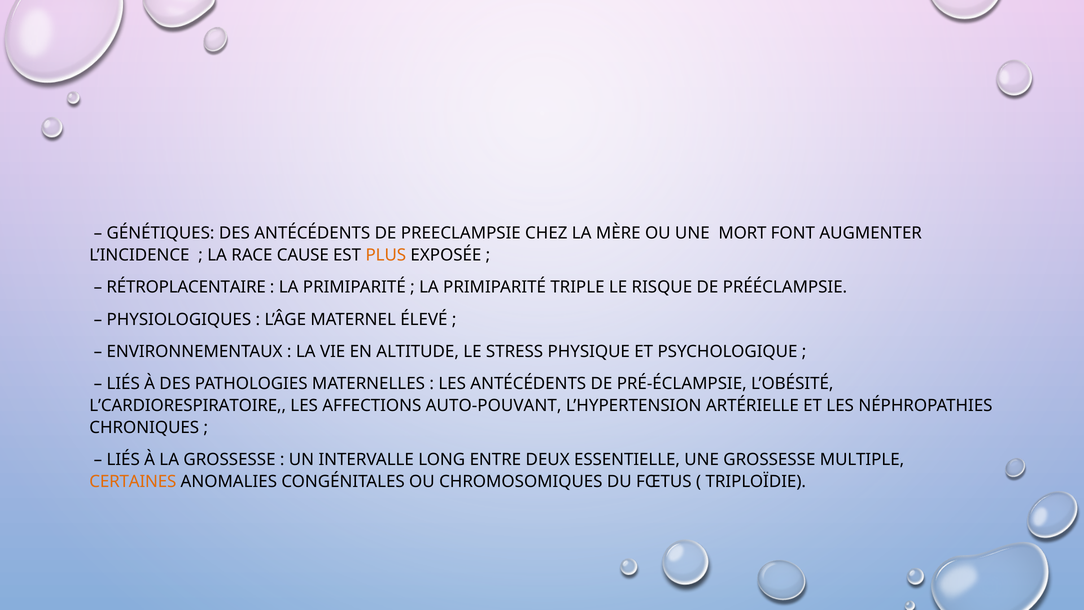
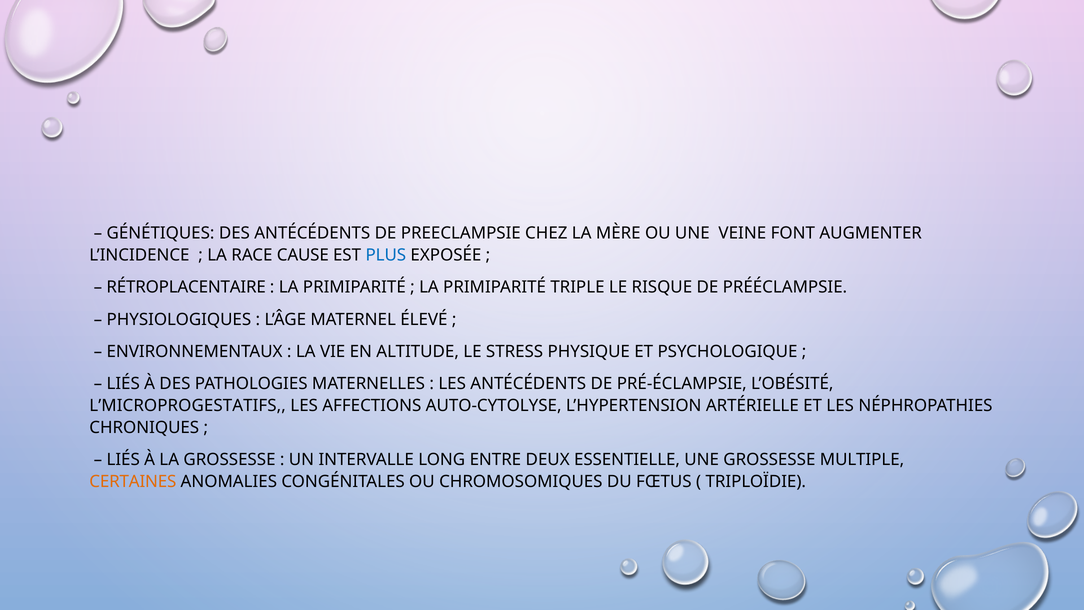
MORT: MORT -> VEINE
PLUS colour: orange -> blue
L’CARDIORESPIRATOIRE: L’CARDIORESPIRATOIRE -> L’MICROPROGESTATIFS
AUTO-POUVANT: AUTO-POUVANT -> AUTO-CYTOLYSE
